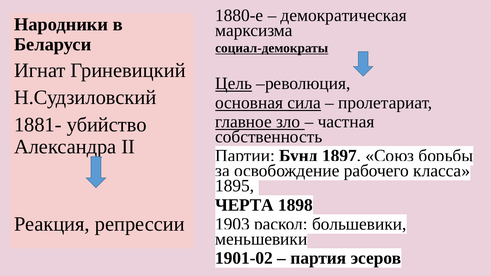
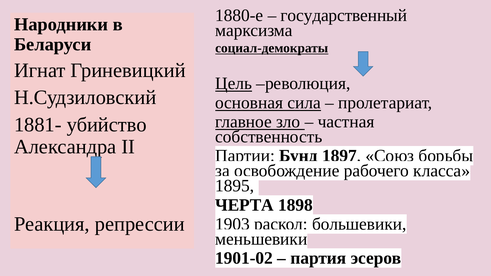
демократическая: демократическая -> государственный
